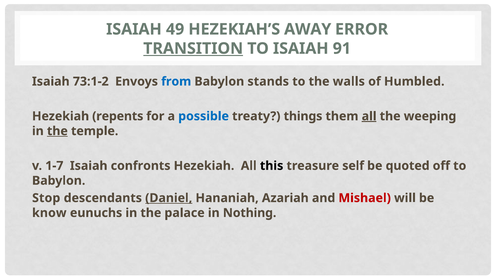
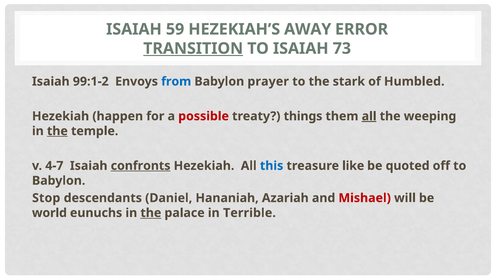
49: 49 -> 59
91: 91 -> 73
73:1-2: 73:1-2 -> 99:1-2
stands: stands -> prayer
walls: walls -> stark
repents: repents -> happen
possible colour: blue -> red
1-7: 1-7 -> 4-7
confronts underline: none -> present
this colour: black -> blue
self: self -> like
Daniel underline: present -> none
know: know -> world
the at (151, 213) underline: none -> present
Nothing: Nothing -> Terrible
